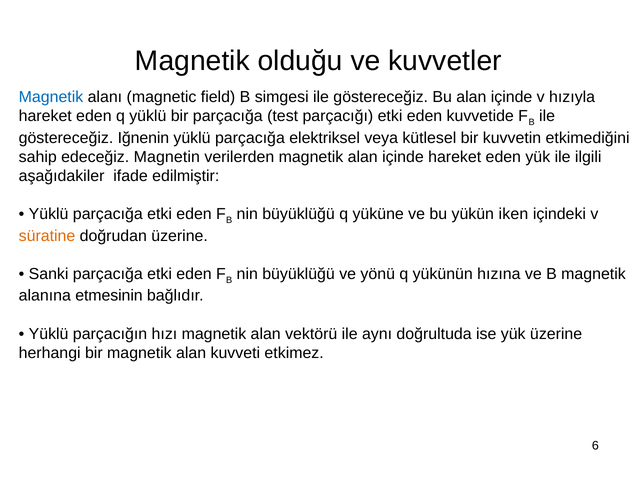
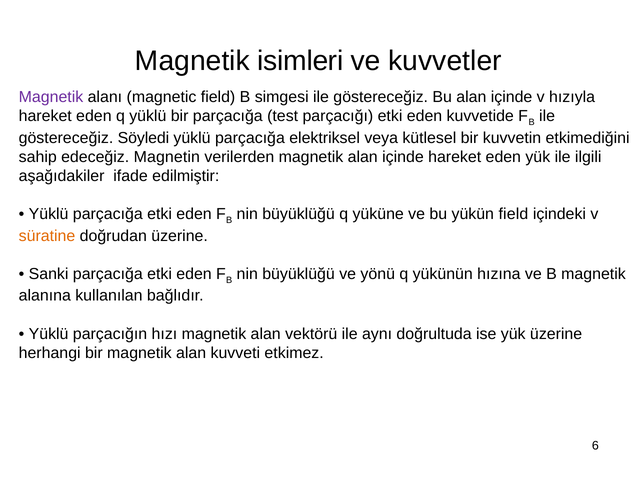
olduğu: olduğu -> isimleri
Magnetik at (51, 97) colour: blue -> purple
Iğnenin: Iğnenin -> Söyledi
yükün iken: iken -> field
etmesinin: etmesinin -> kullanılan
